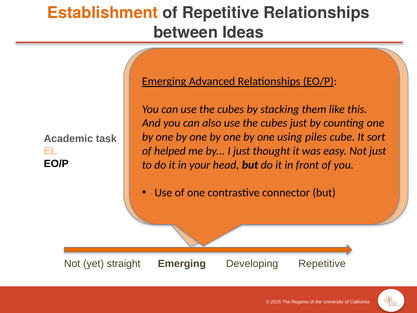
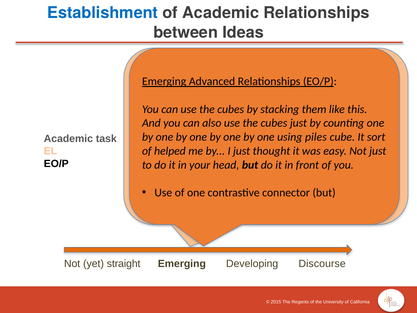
Establishment colour: orange -> blue
of Repetitive: Repetitive -> Academic
Developing Repetitive: Repetitive -> Discourse
